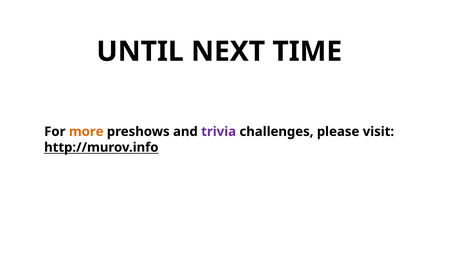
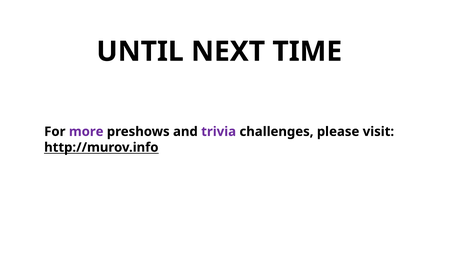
more colour: orange -> purple
